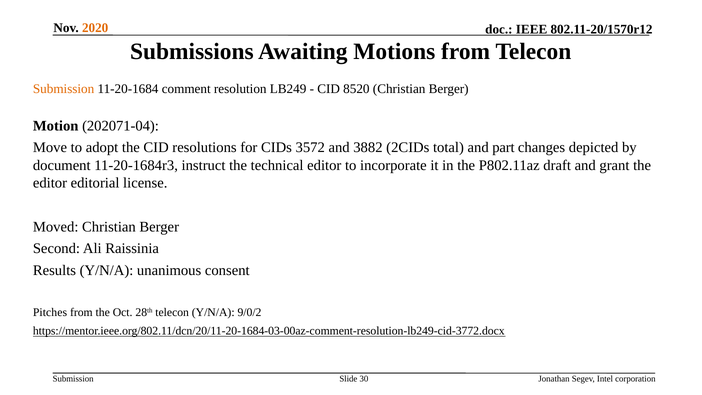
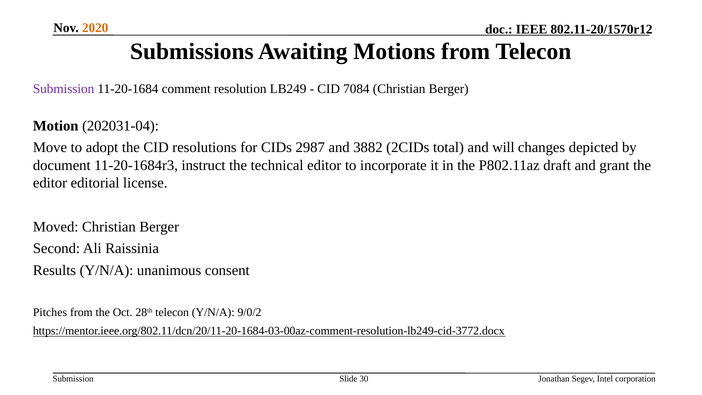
Submission at (64, 89) colour: orange -> purple
8520: 8520 -> 7084
202071-04: 202071-04 -> 202031-04
3572: 3572 -> 2987
part: part -> will
